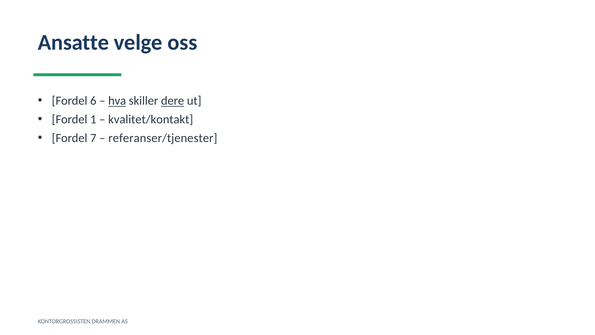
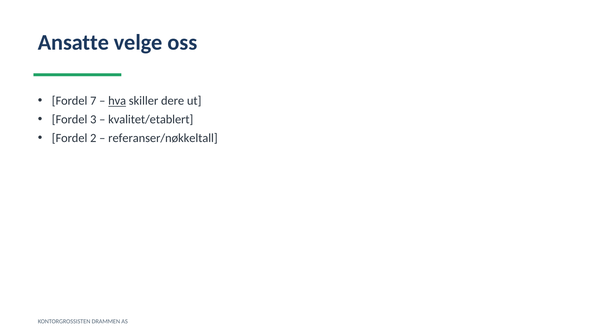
6: 6 -> 7
dere underline: present -> none
1: 1 -> 3
kvalitet/kontakt: kvalitet/kontakt -> kvalitet/etablert
7: 7 -> 2
referanser/tjenester: referanser/tjenester -> referanser/nøkkeltall
